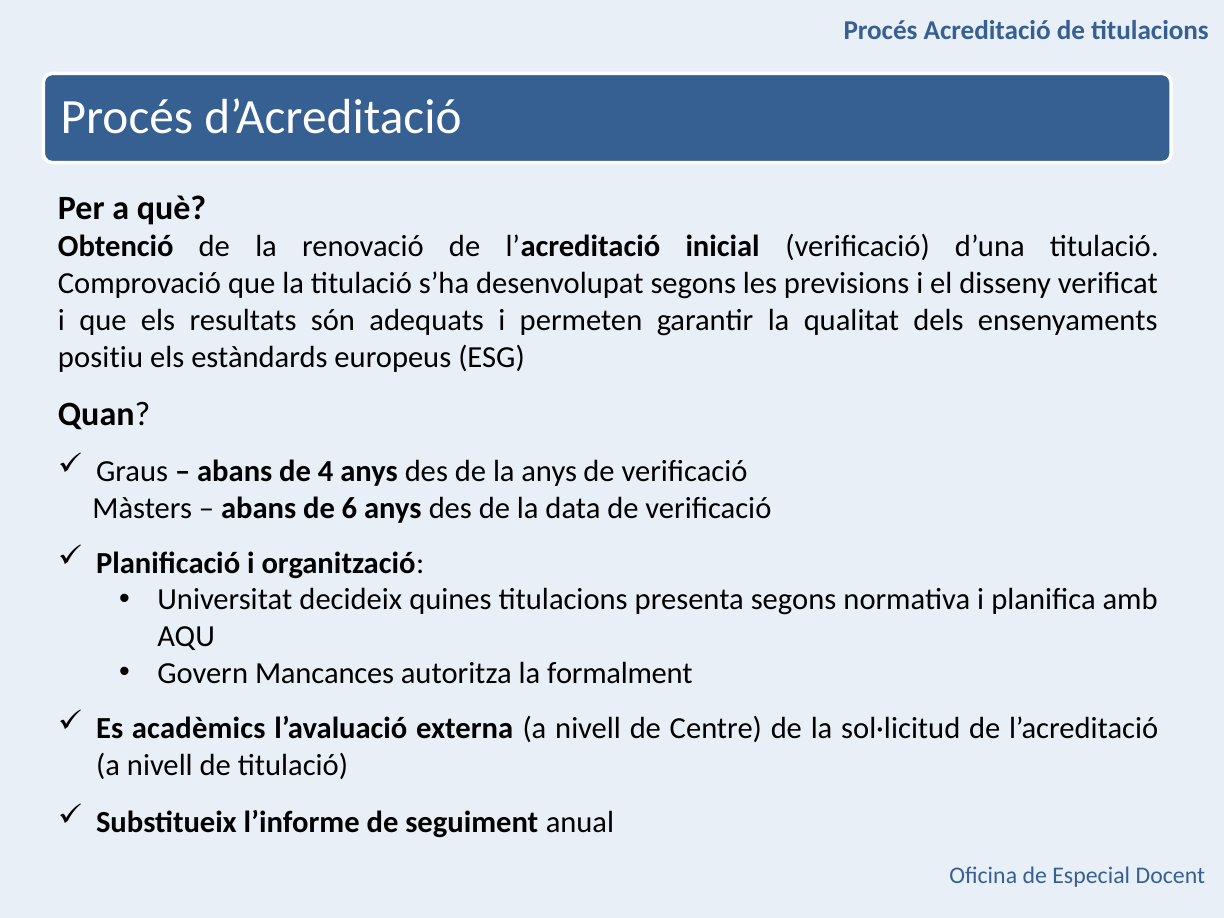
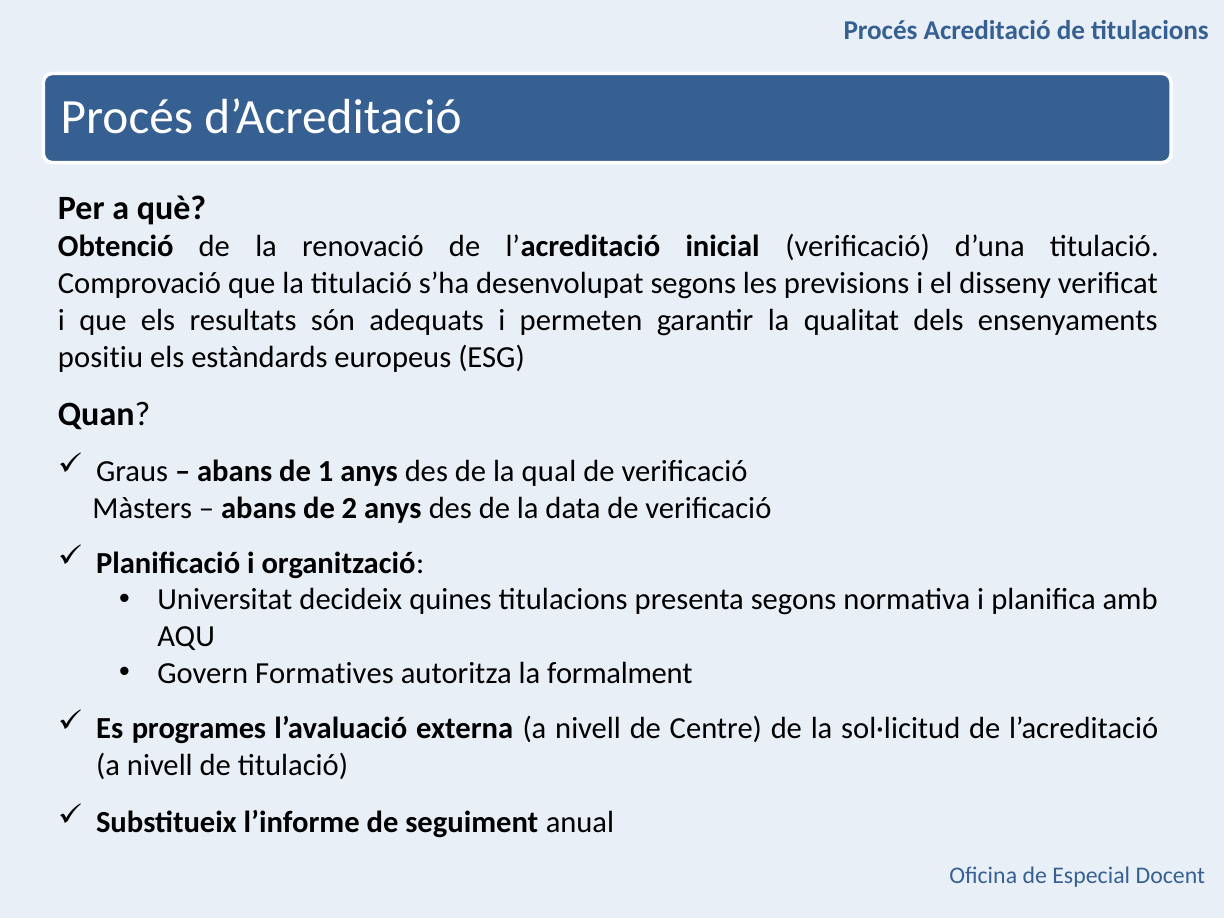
4: 4 -> 1
la anys: anys -> qual
6: 6 -> 2
Mancances: Mancances -> Formatives
acadèmics: acadèmics -> programes
